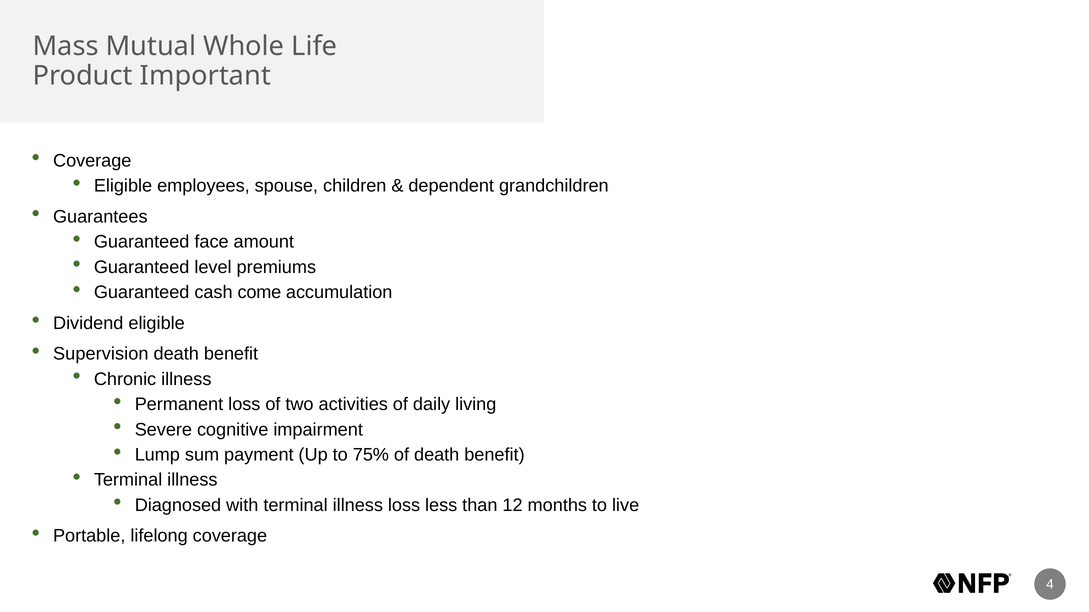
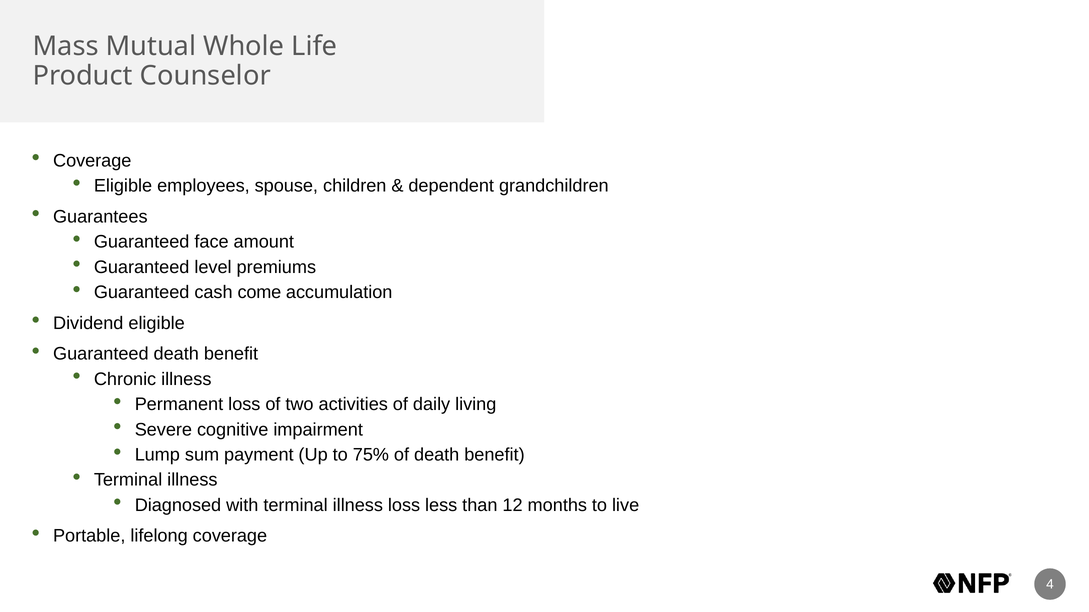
Important: Important -> Counselor
Supervision at (101, 354): Supervision -> Guaranteed
